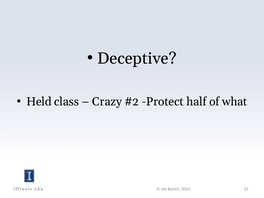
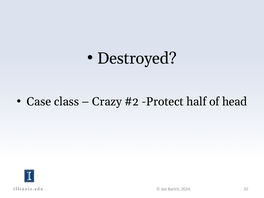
Deceptive: Deceptive -> Destroyed
Held: Held -> Case
what: what -> head
